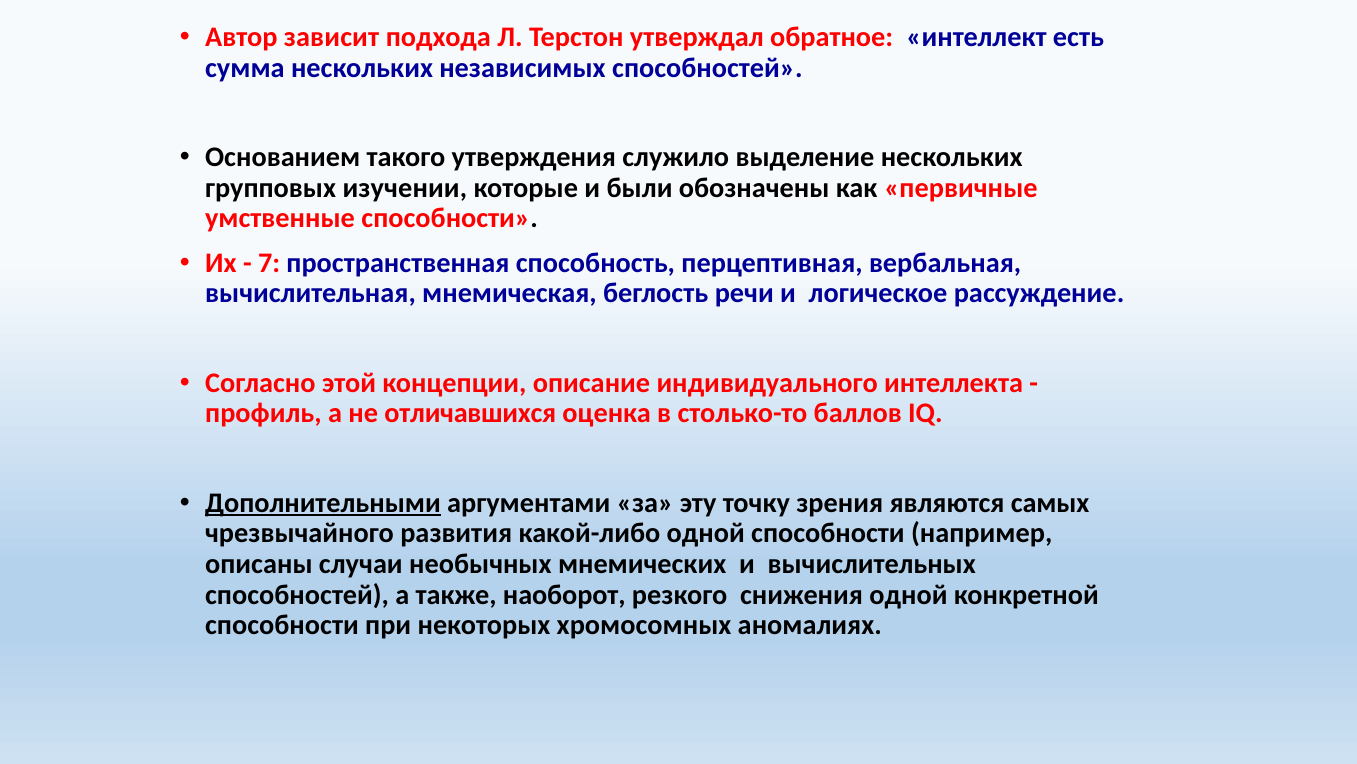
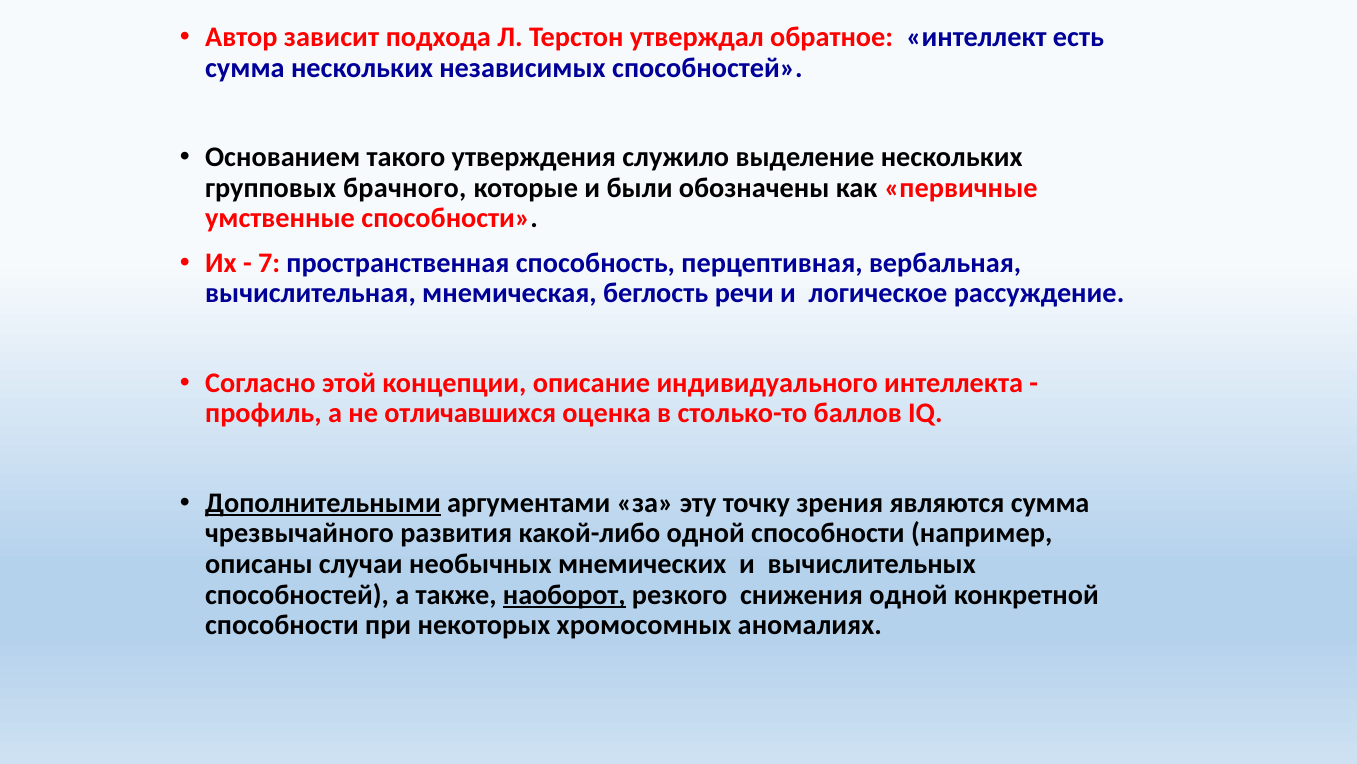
изучении: изучении -> брачного
являются самых: самых -> сумма
наоборот underline: none -> present
